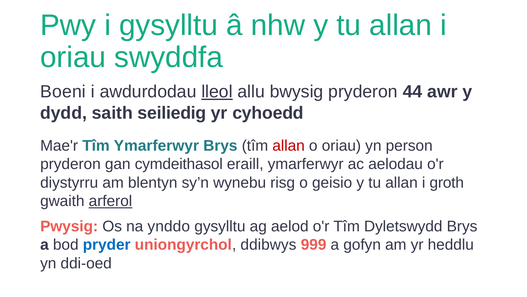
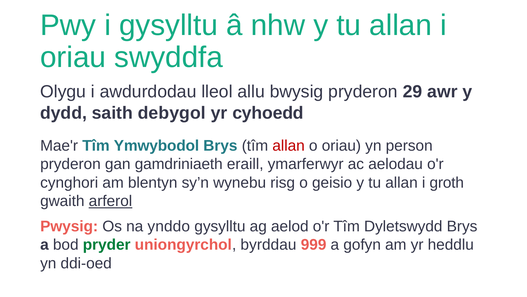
Boeni: Boeni -> Olygu
lleol underline: present -> none
44: 44 -> 29
seiliedig: seiliedig -> debygol
Tîm Ymarferwyr: Ymarferwyr -> Ymwybodol
cymdeithasol: cymdeithasol -> gamdriniaeth
diystyrru: diystyrru -> cynghori
pryder colour: blue -> green
ddibwys: ddibwys -> byrddau
